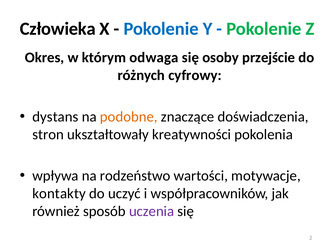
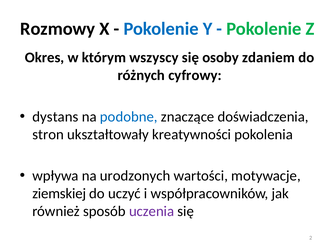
Człowieka: Człowieka -> Rozmowy
odwaga: odwaga -> wszyscy
przejście: przejście -> zdaniem
podobne colour: orange -> blue
rodzeństwo: rodzeństwo -> urodzonych
kontakty: kontakty -> ziemskiej
